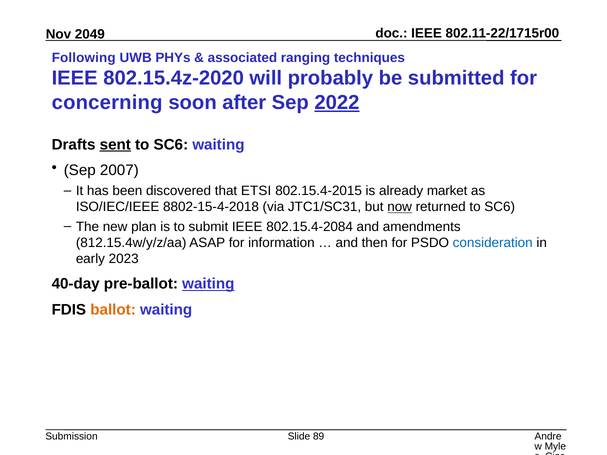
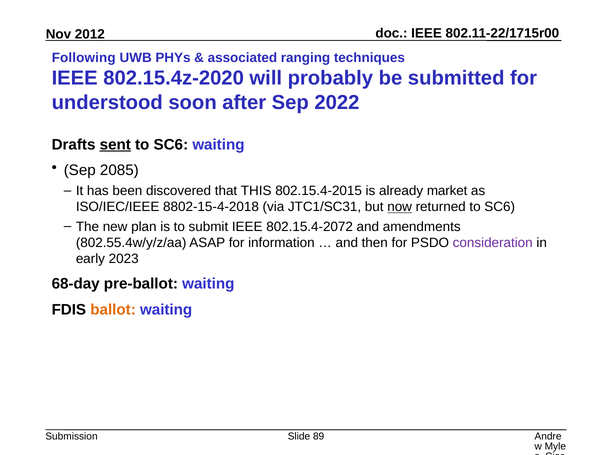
2049: 2049 -> 2012
concerning: concerning -> understood
2022 underline: present -> none
2007: 2007 -> 2085
ETSI: ETSI -> THIS
802.15.4-2084: 802.15.4-2084 -> 802.15.4-2072
812.15.4w/y/z/aa: 812.15.4w/y/z/aa -> 802.55.4w/y/z/aa
consideration colour: blue -> purple
40-day: 40-day -> 68-day
waiting at (208, 284) underline: present -> none
